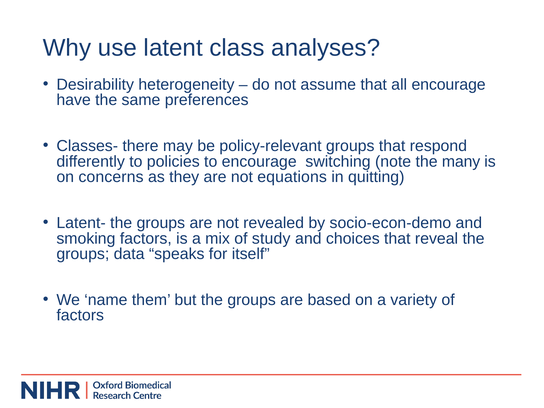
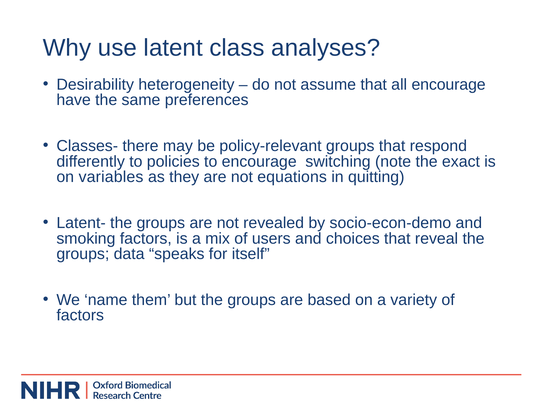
many: many -> exact
concerns: concerns -> variables
study: study -> users
